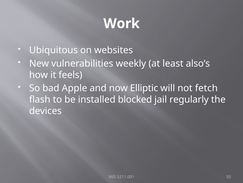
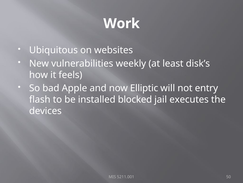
also’s: also’s -> disk’s
fetch: fetch -> entry
regularly: regularly -> executes
